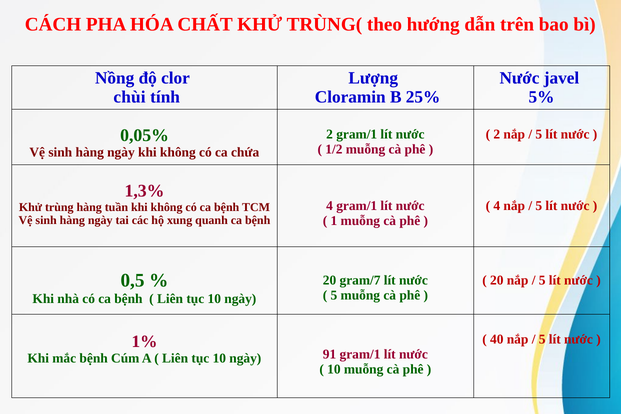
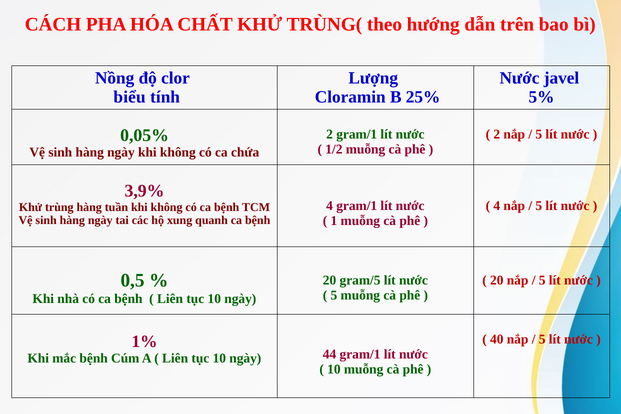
chùi: chùi -> biểu
1,3%: 1,3% -> 3,9%
gram/7: gram/7 -> gram/5
91: 91 -> 44
